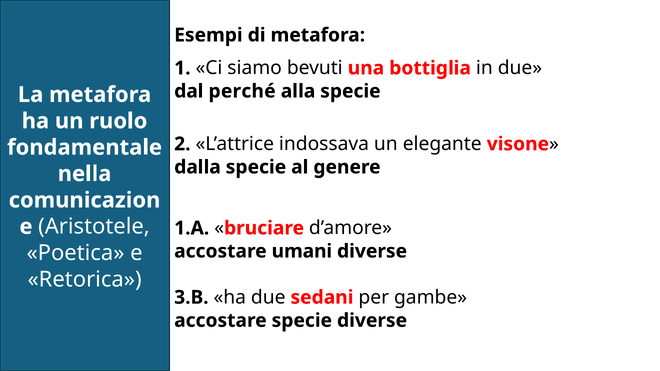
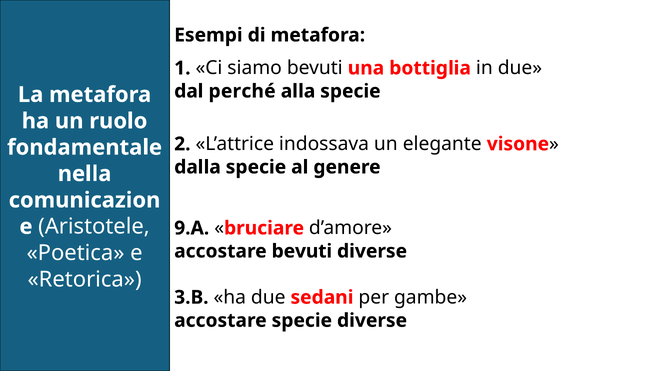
1.A: 1.A -> 9.A
accostare umani: umani -> bevuti
